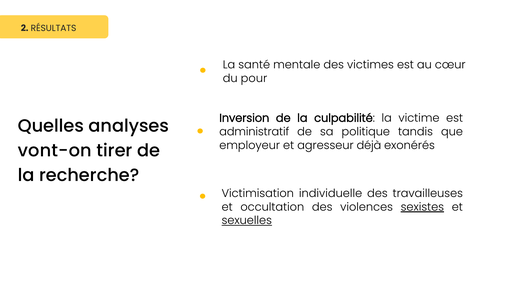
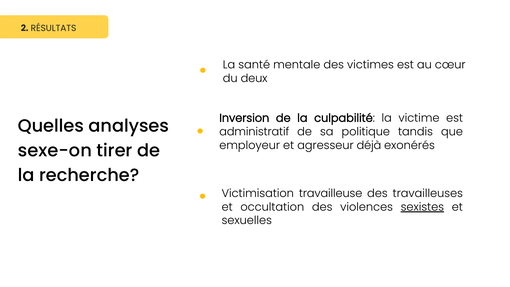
pour: pour -> deux
vont-on: vont-on -> sexe-on
individuelle: individuelle -> travailleuse
sexuelles underline: present -> none
